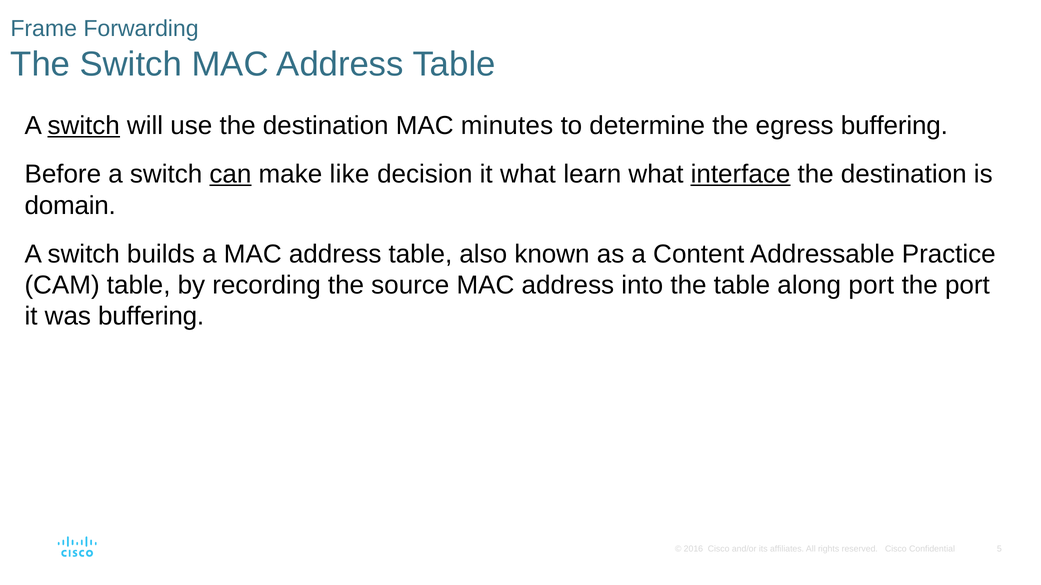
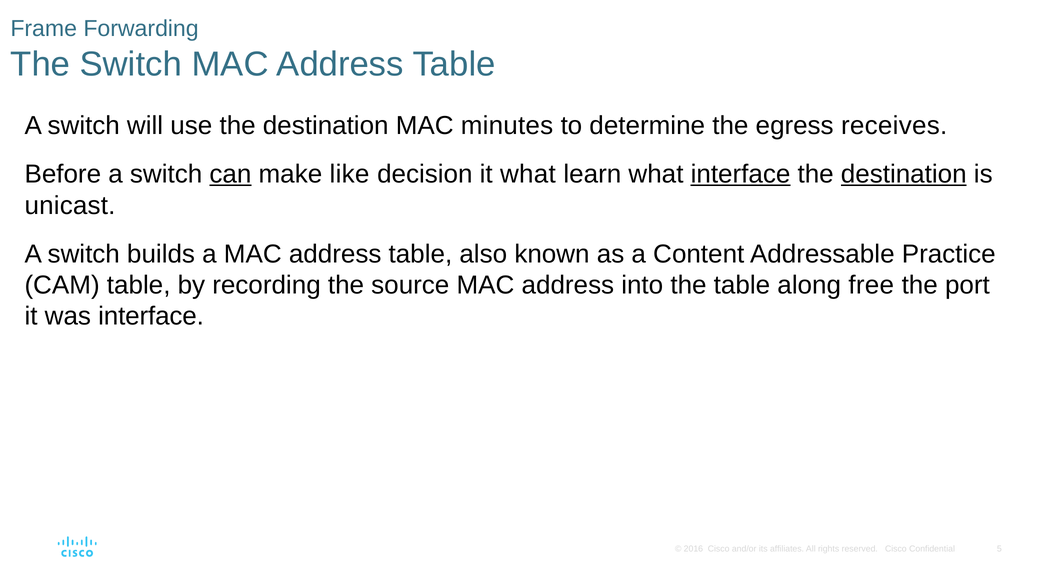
switch at (84, 126) underline: present -> none
egress buffering: buffering -> receives
destination at (904, 174) underline: none -> present
domain: domain -> unicast
along port: port -> free
was buffering: buffering -> interface
